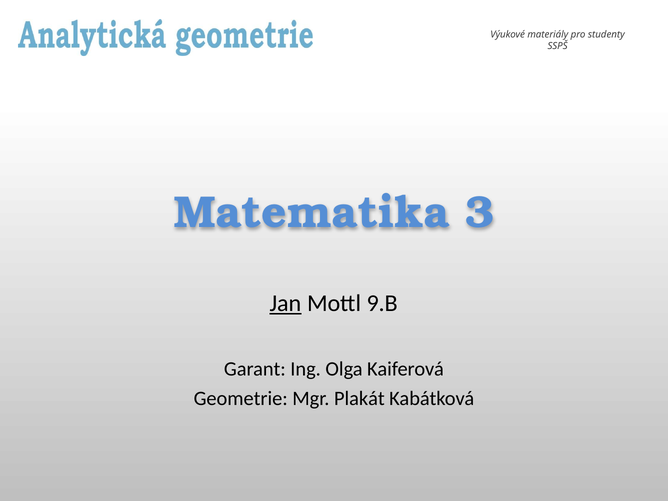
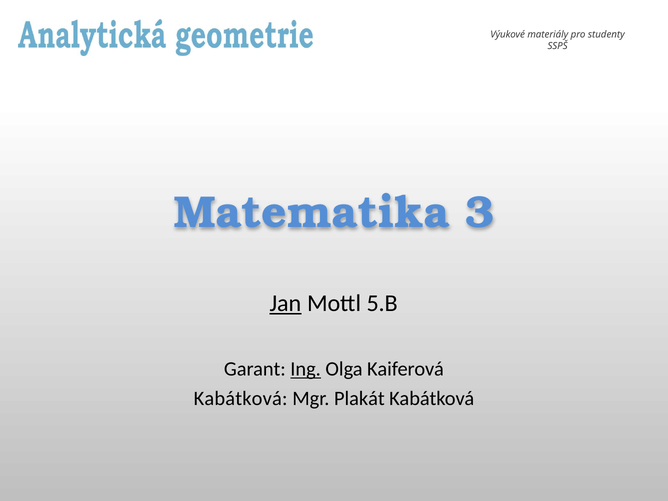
9.B: 9.B -> 5.B
Ing underline: none -> present
Geometrie at (241, 398): Geometrie -> Kabátková
